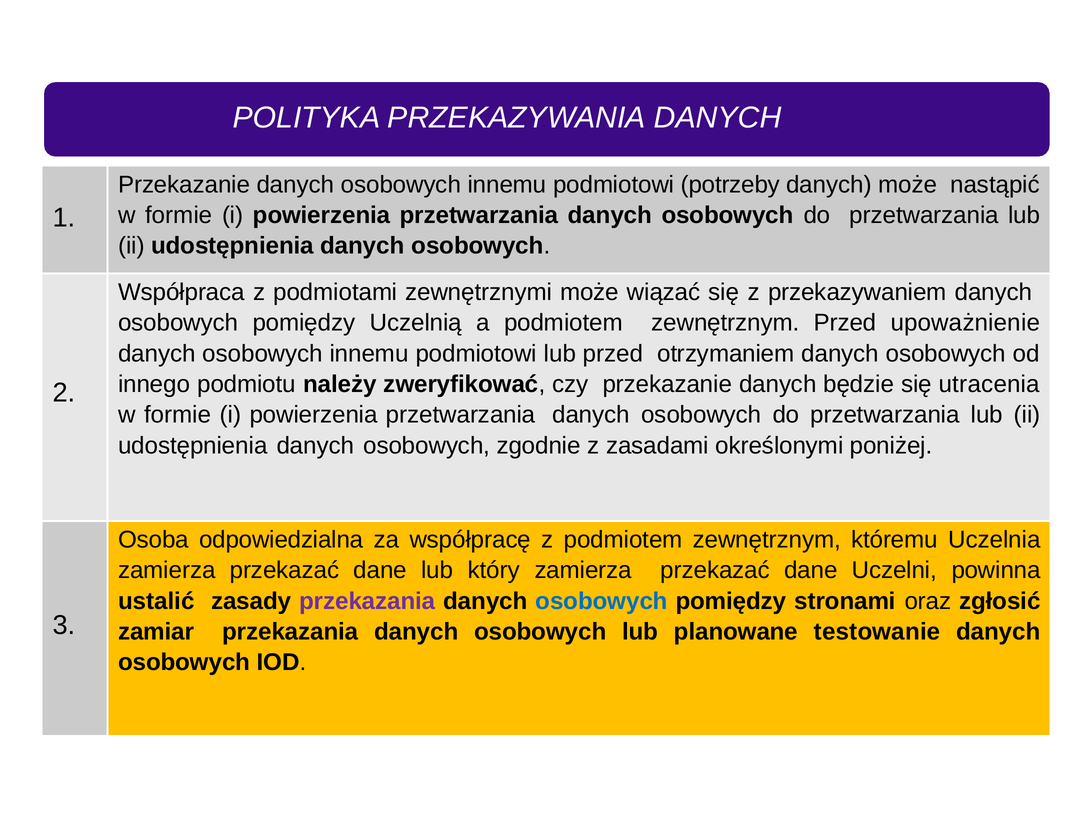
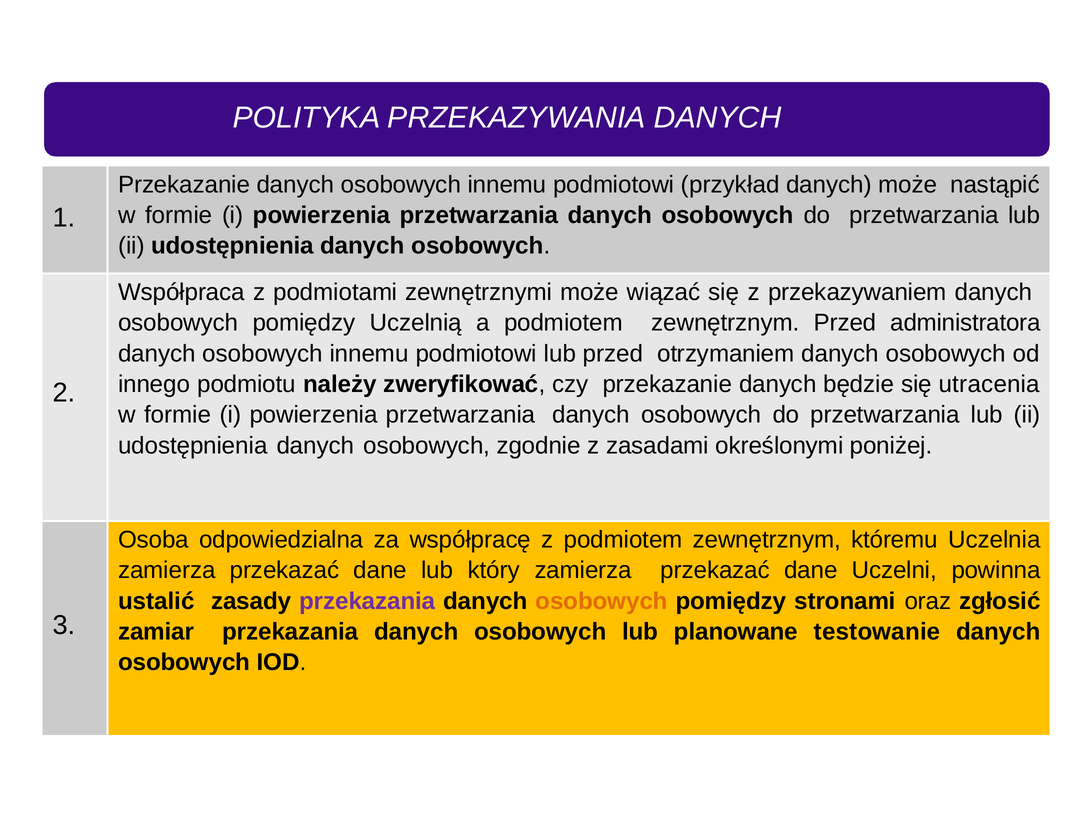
potrzeby: potrzeby -> przykład
upoważnienie: upoważnienie -> administratora
osobowych at (602, 601) colour: blue -> orange
